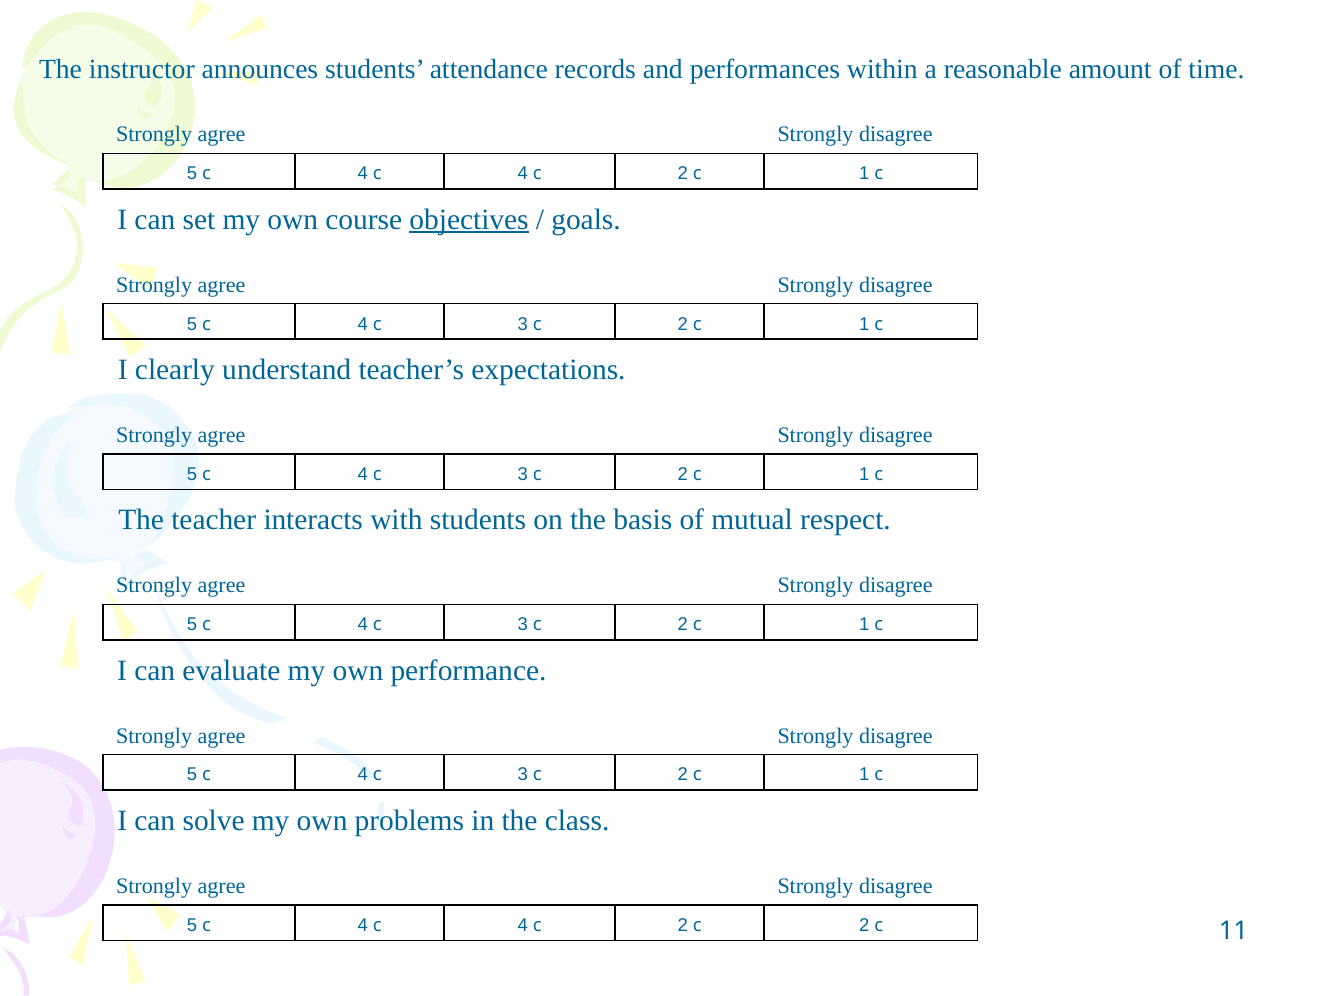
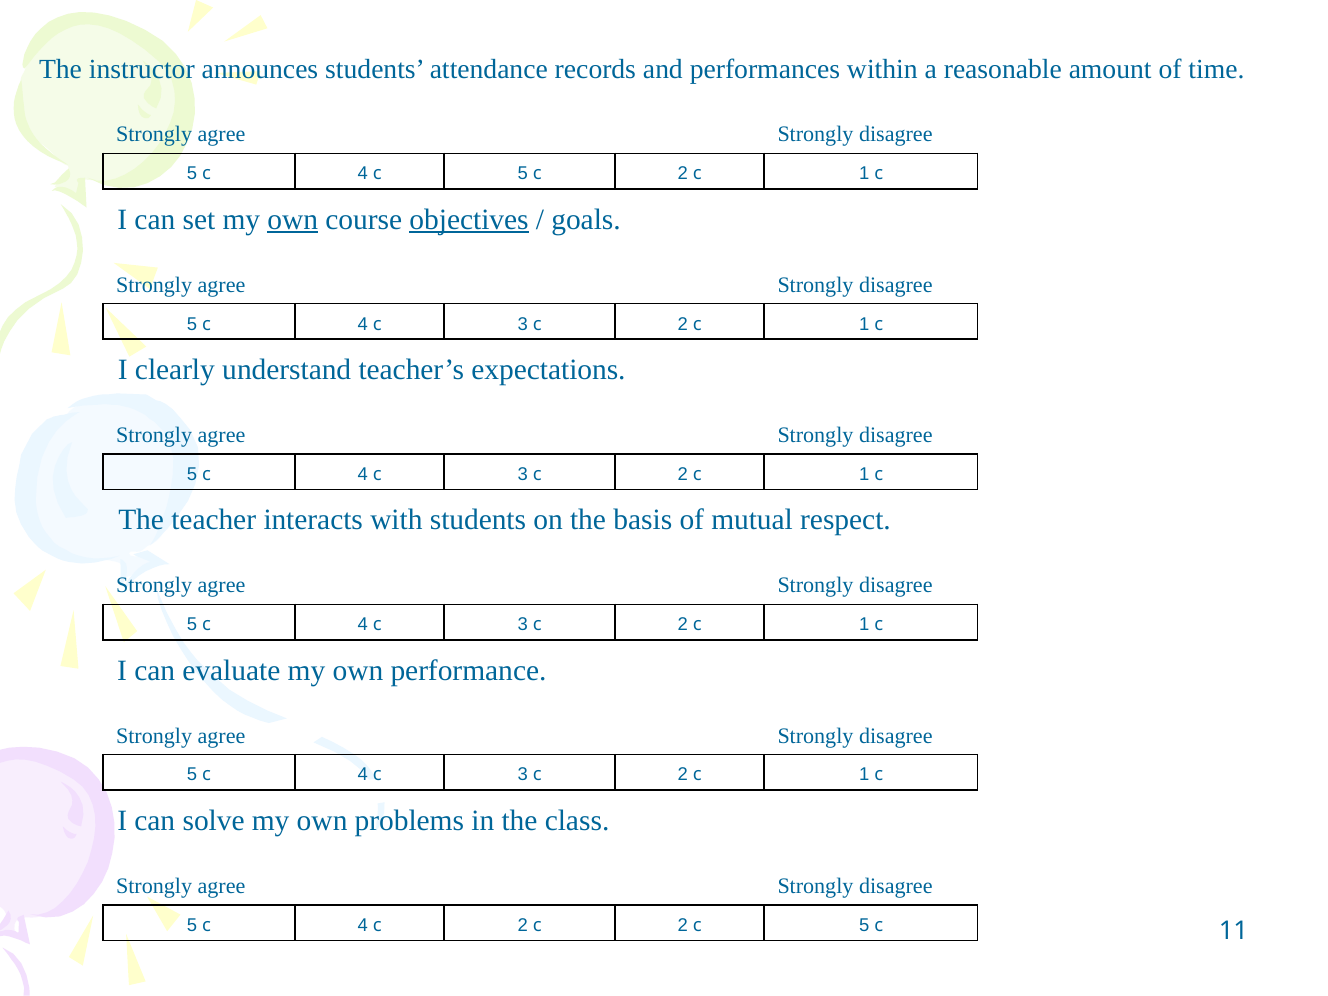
4 at (523, 174): 4 -> 5
own at (293, 219) underline: none -> present
4 at (523, 925): 4 -> 2
2 c 2: 2 -> 5
